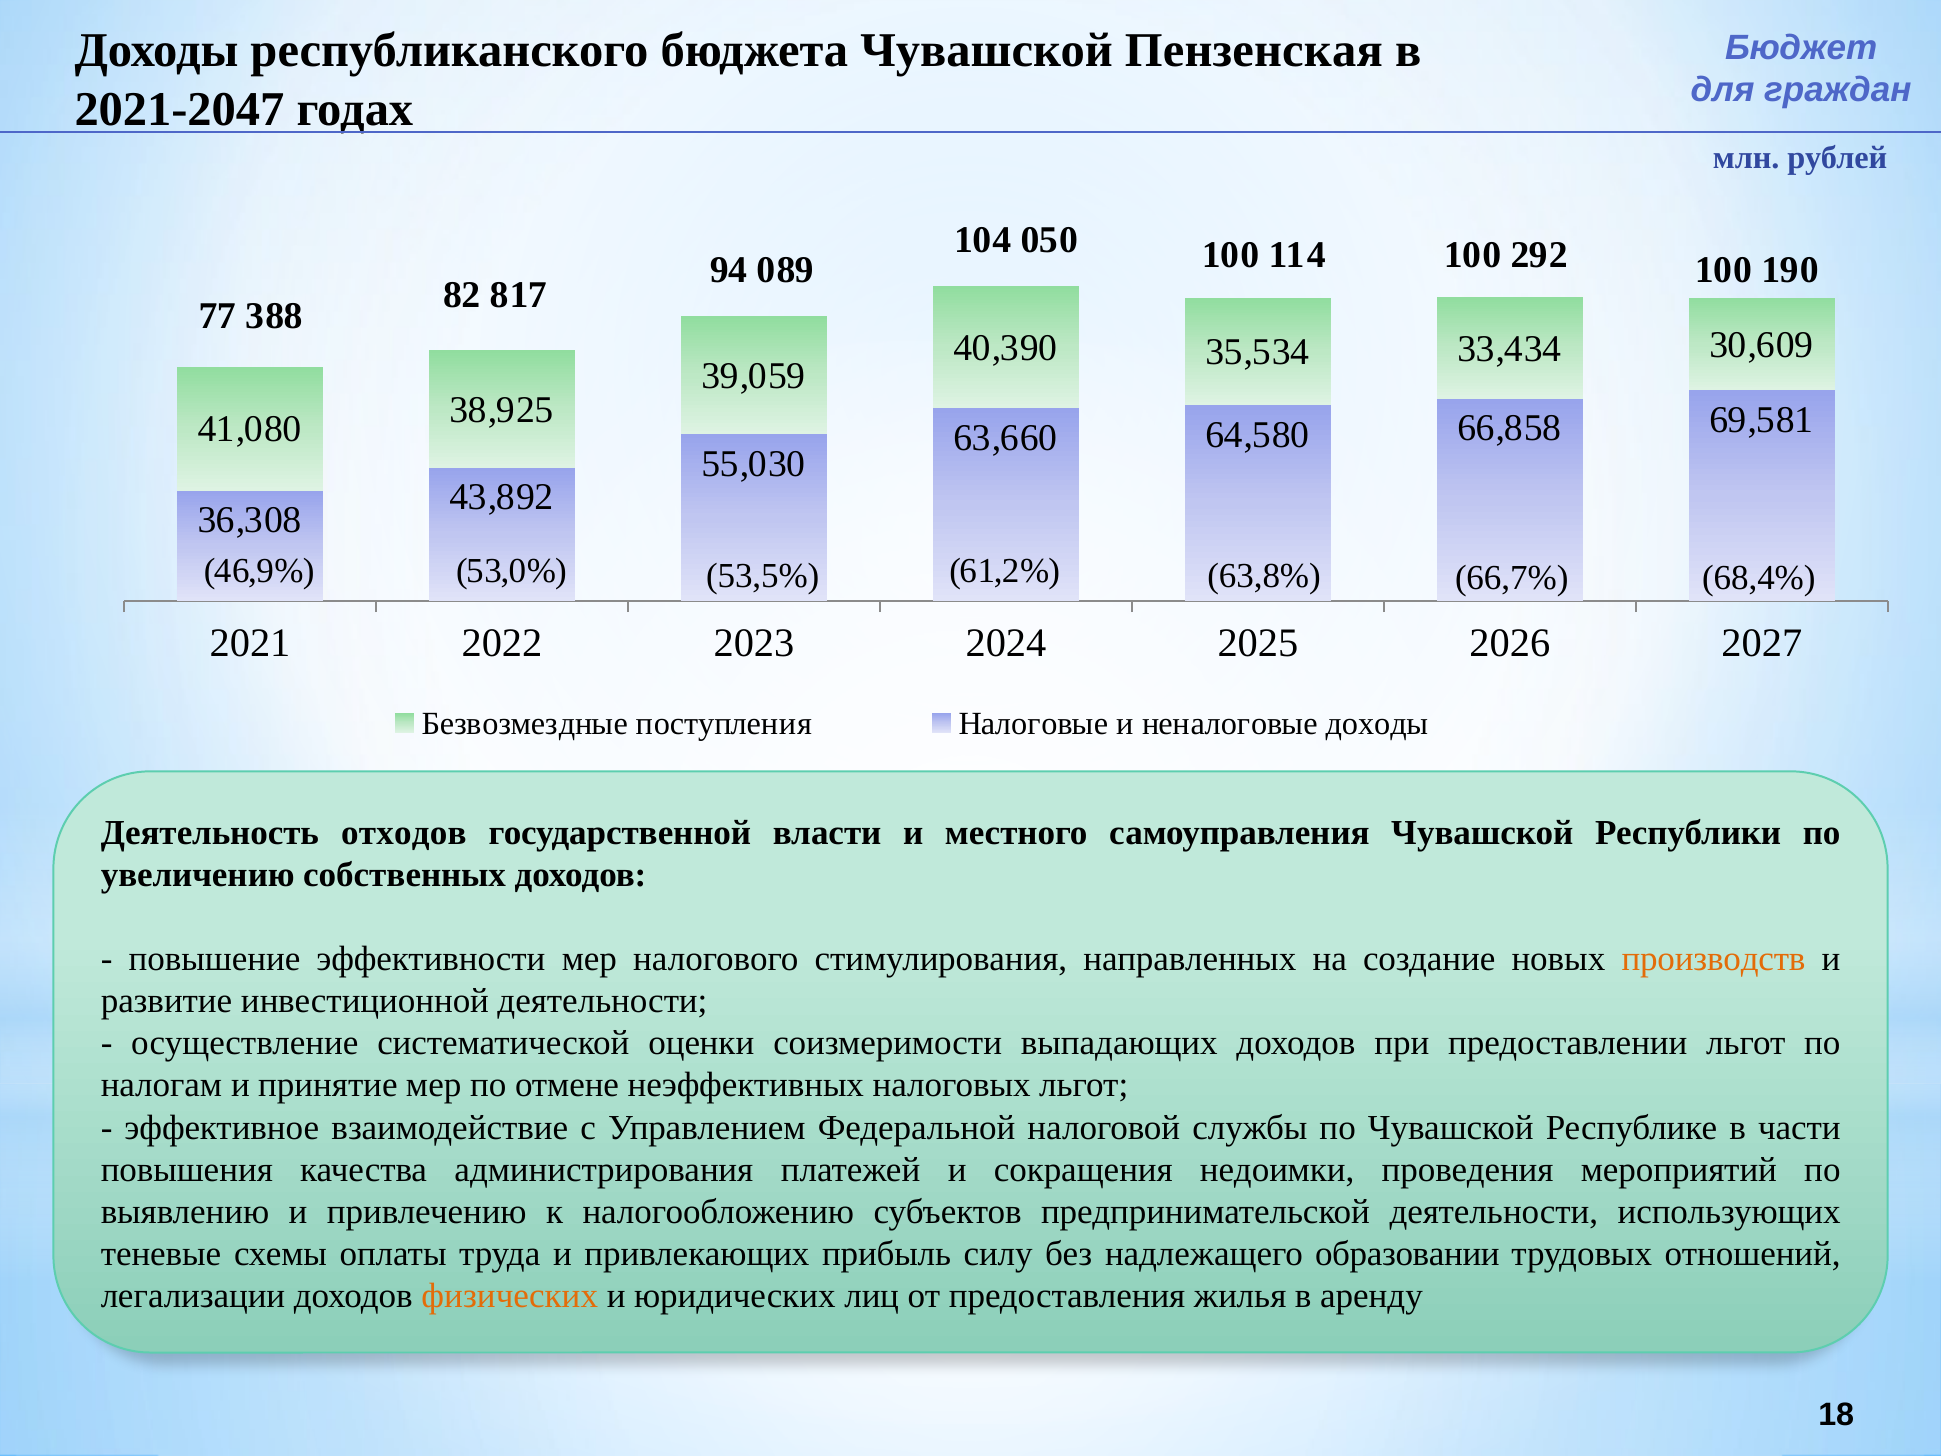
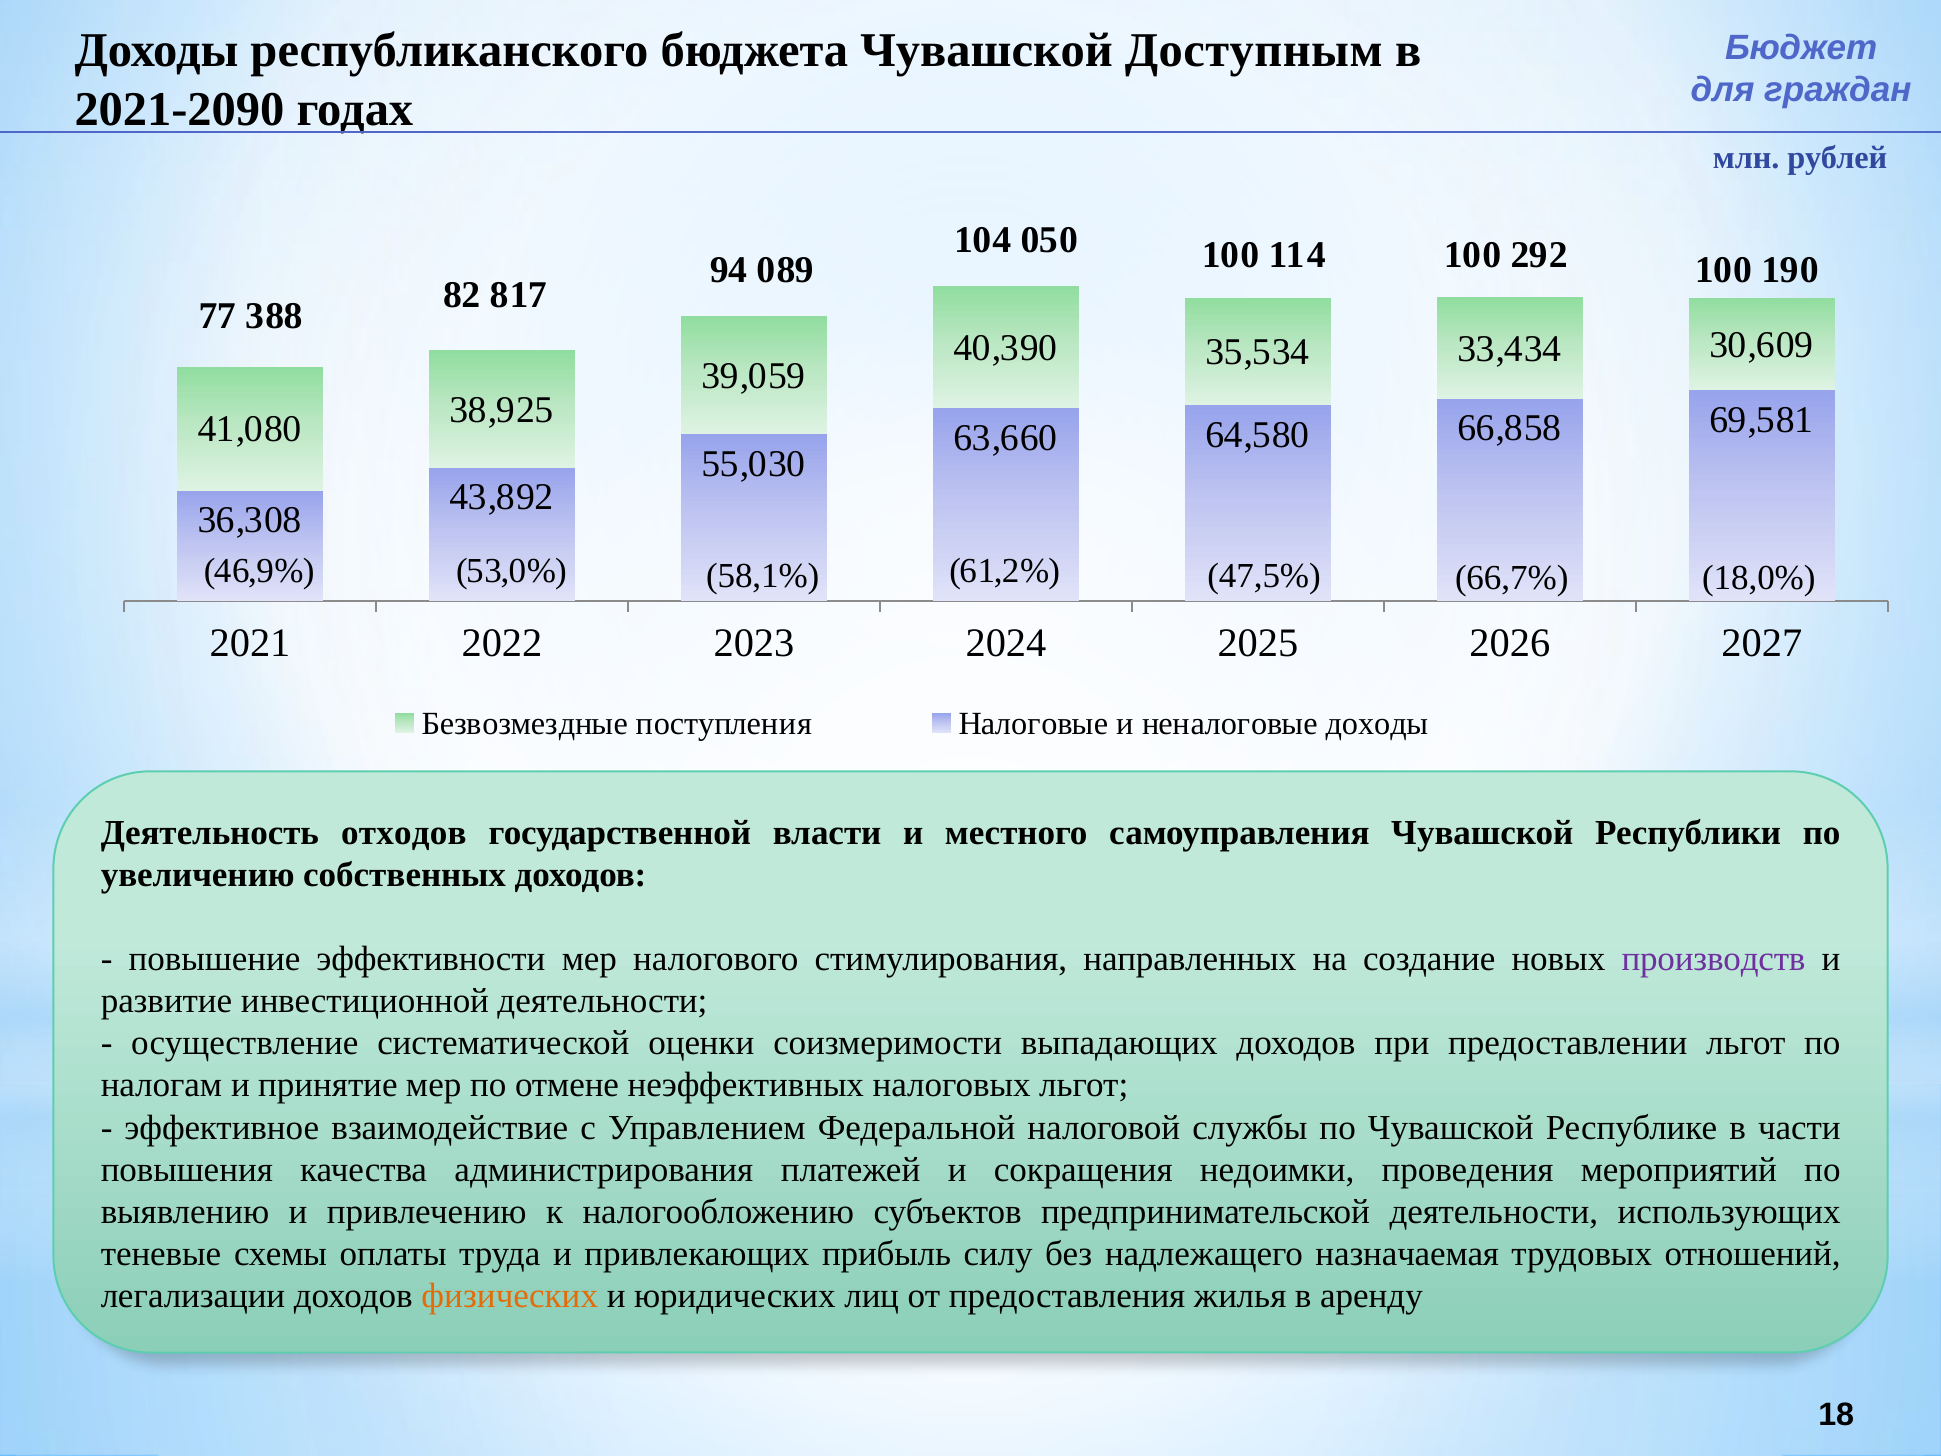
Пензенская: Пензенская -> Доступным
2021-2047: 2021-2047 -> 2021-2090
53,5%: 53,5% -> 58,1%
63,8%: 63,8% -> 47,5%
68,4%: 68,4% -> 18,0%
производств colour: orange -> purple
образовании: образовании -> назначаемая
